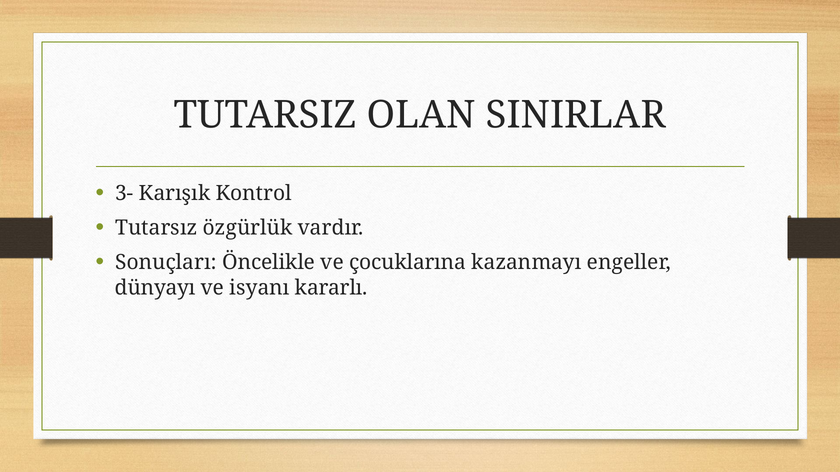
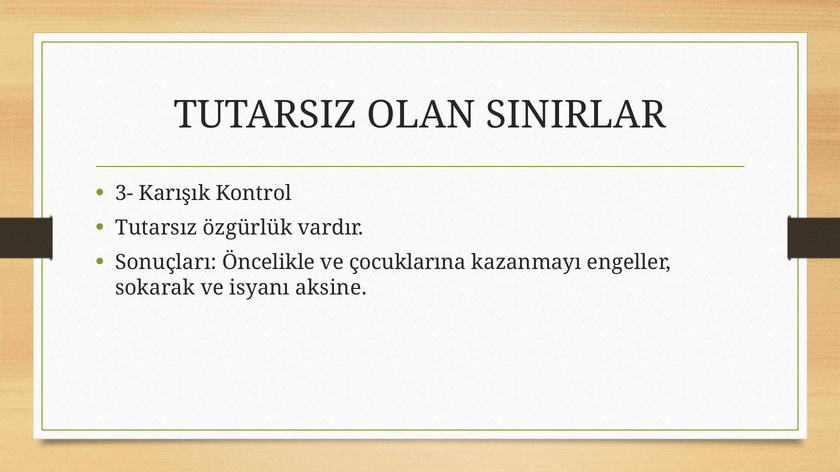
dünyayı: dünyayı -> sokarak
kararlı: kararlı -> aksine
